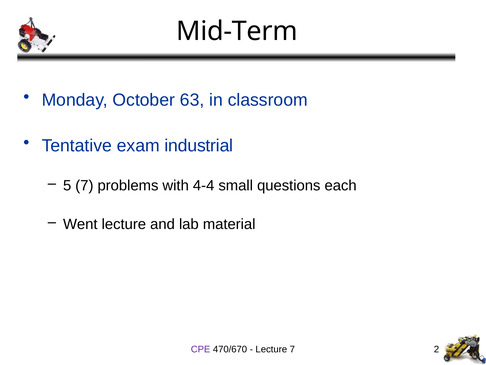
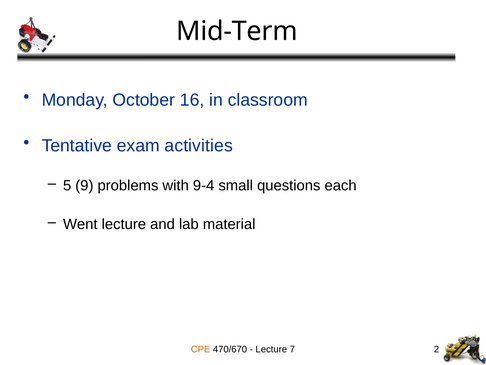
63: 63 -> 16
industrial: industrial -> activities
5 7: 7 -> 9
4-4: 4-4 -> 9-4
CPE colour: purple -> orange
